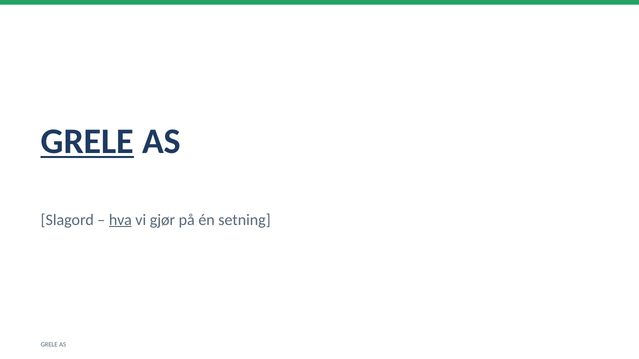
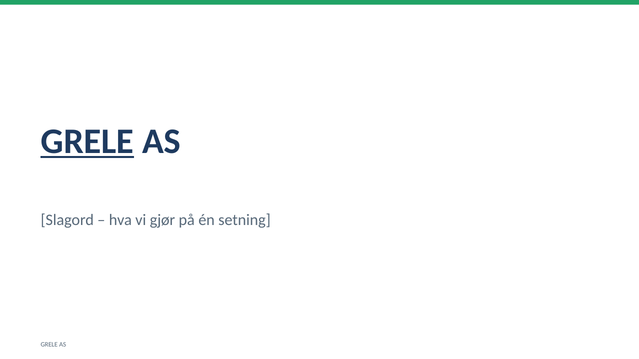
hva underline: present -> none
